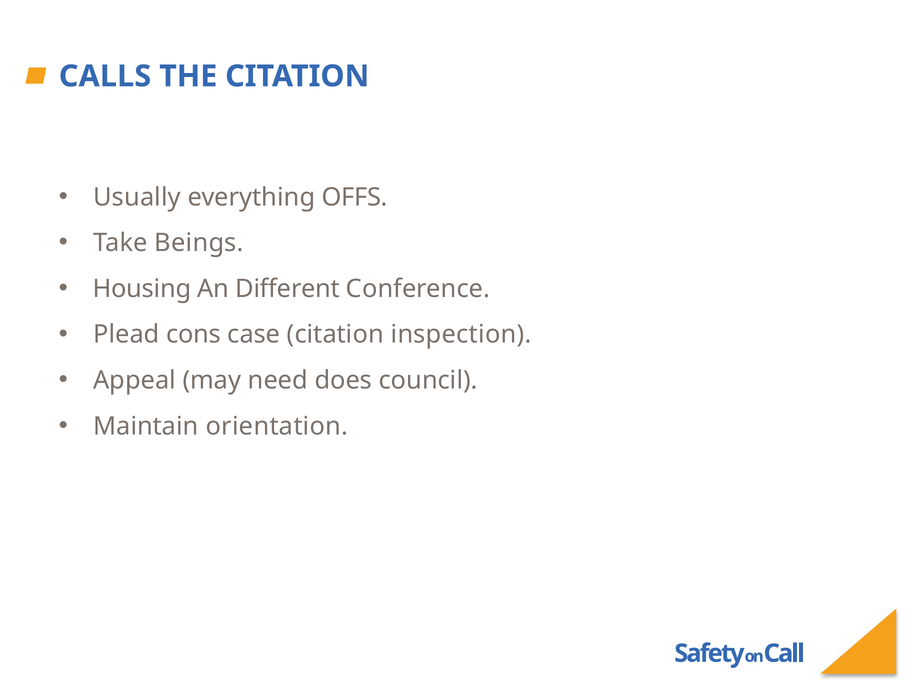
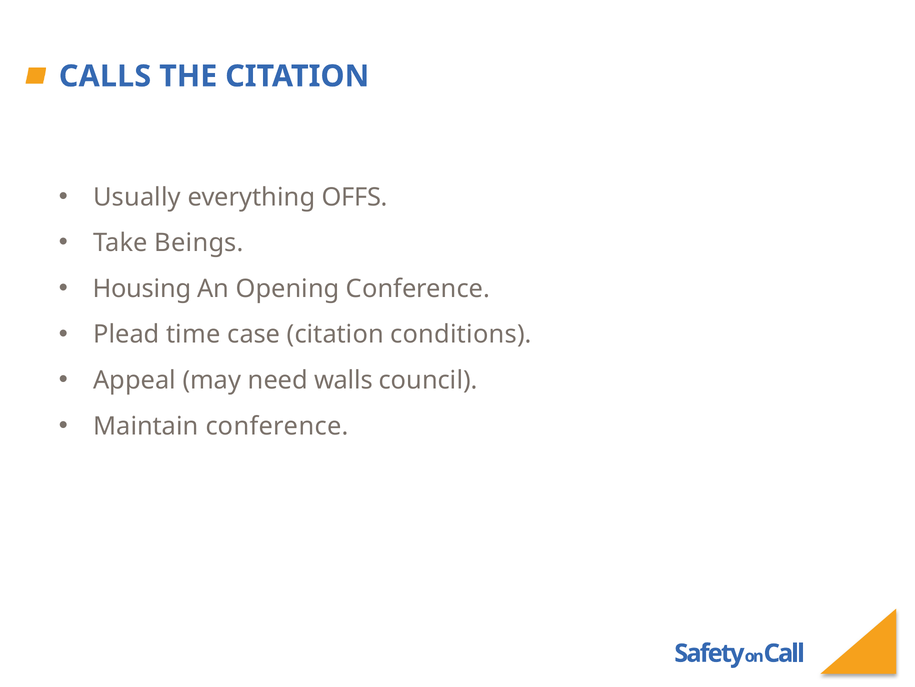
Different: Different -> Opening
cons: cons -> time
inspection: inspection -> conditions
does: does -> walls
Maintain orientation: orientation -> conference
